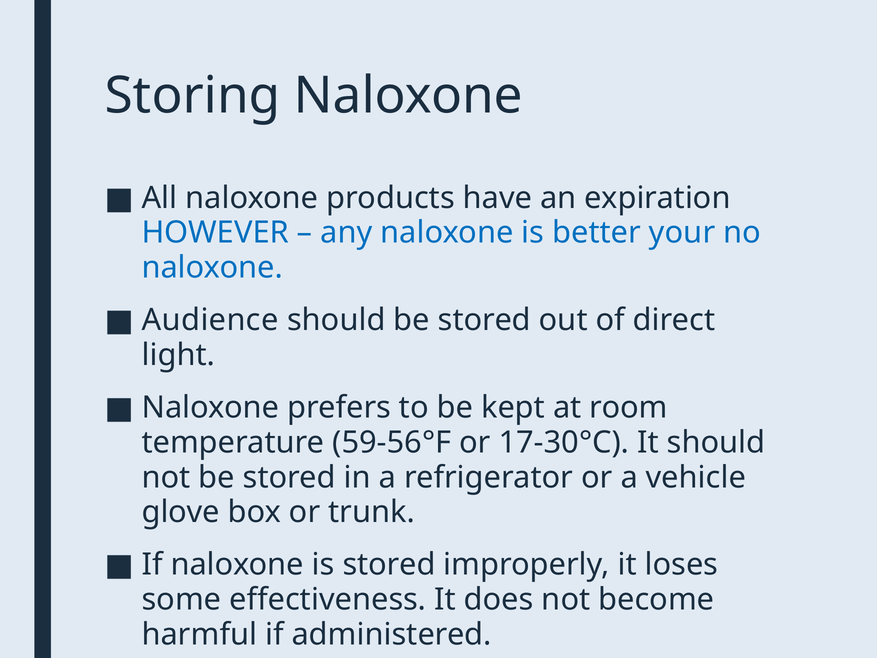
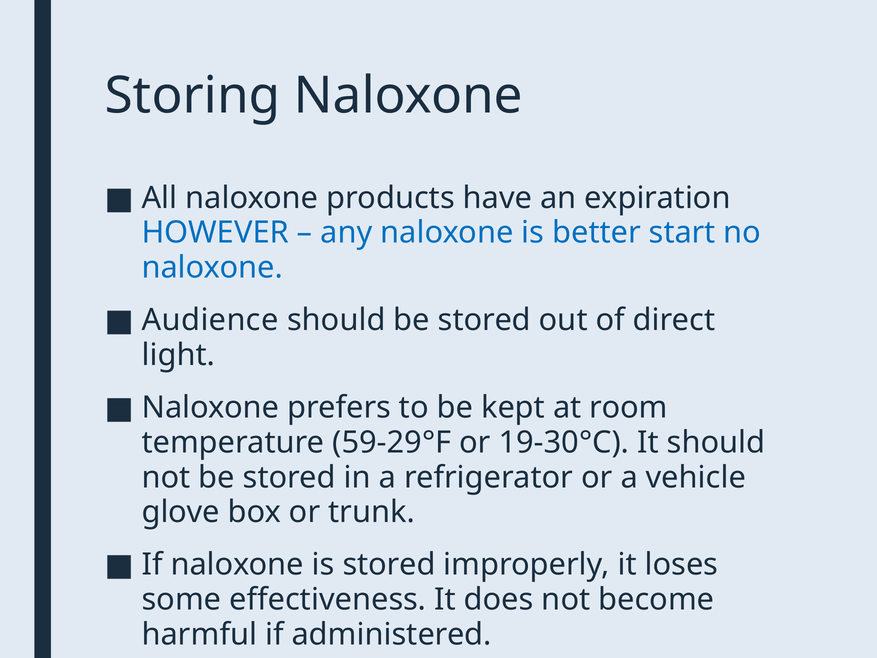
your: your -> start
59-56°F: 59-56°F -> 59-29°F
17-30°C: 17-30°C -> 19-30°C
